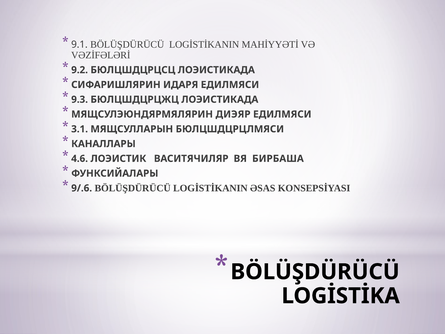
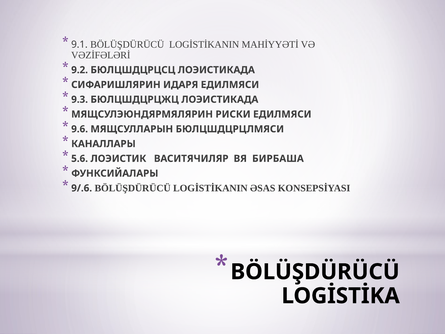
ДИЭЯР: ДИЭЯР -> РИСКИ
3.1: 3.1 -> 9.6
4.6: 4.6 -> 5.6
